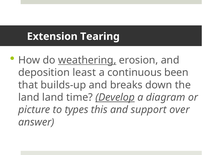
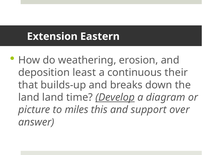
Tearing: Tearing -> Eastern
weathering underline: present -> none
been: been -> their
types: types -> miles
